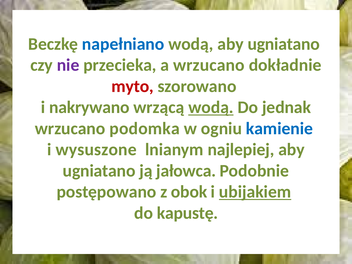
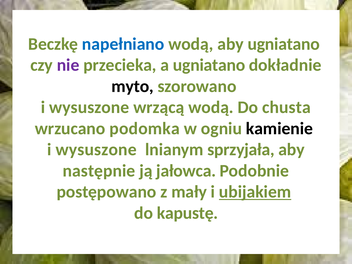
a wrzucano: wrzucano -> ugniatano
myto colour: red -> black
nakrywano at (89, 107): nakrywano -> wysuszone
wodą at (211, 107) underline: present -> none
jednak: jednak -> chusta
kamienie colour: blue -> black
najlepiej: najlepiej -> sprzyjała
ugniatano at (99, 171): ugniatano -> następnie
obok: obok -> mały
